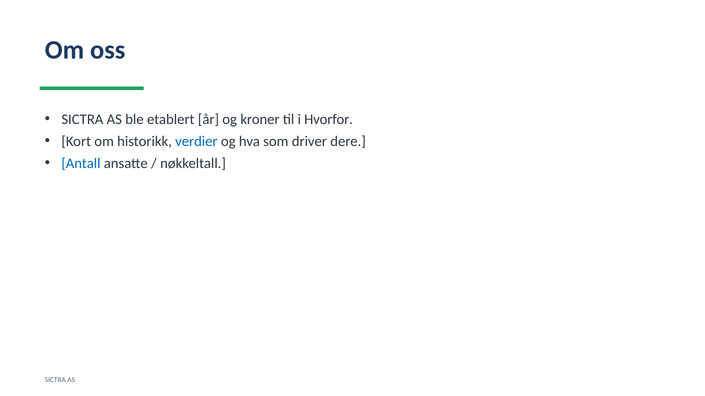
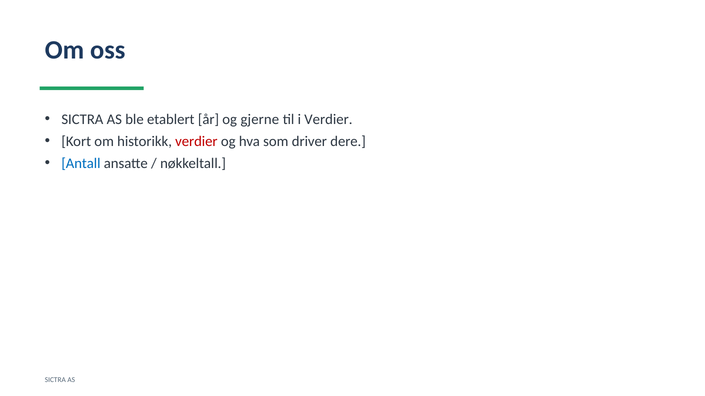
kroner: kroner -> gjerne
i Hvorfor: Hvorfor -> Verdier
verdier at (196, 141) colour: blue -> red
